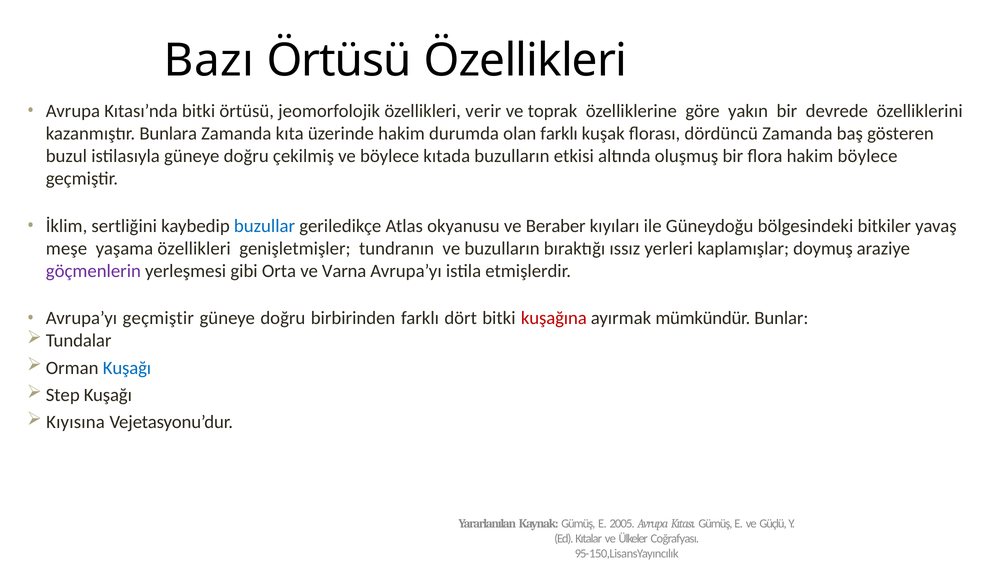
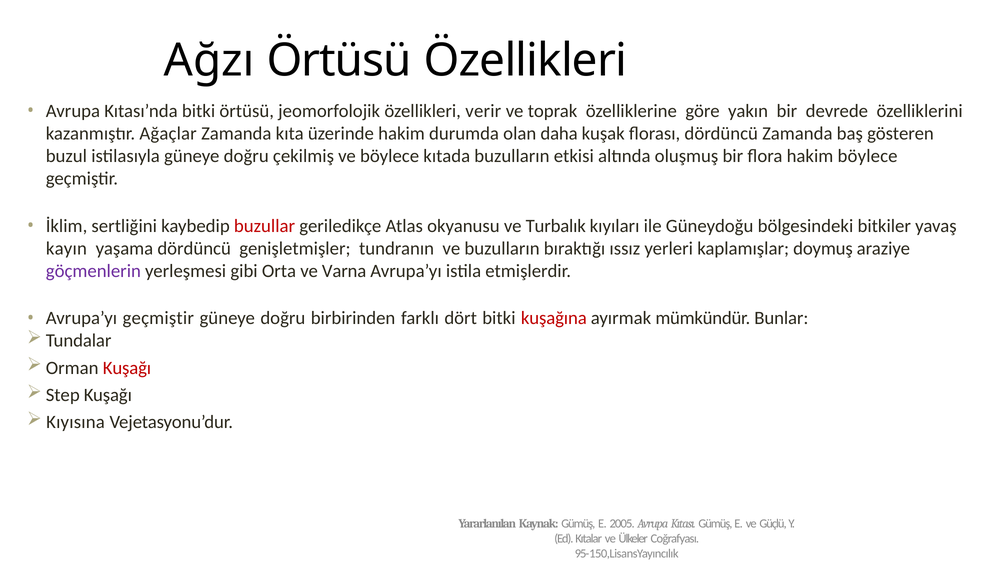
Bazı: Bazı -> Ağzı
Bunlara: Bunlara -> Ağaçlar
olan farklı: farklı -> daha
buzullar colour: blue -> red
Beraber: Beraber -> Turbalık
meşe: meşe -> kayın
yaşama özellikleri: özellikleri -> dördüncü
Kuşağı at (127, 368) colour: blue -> red
